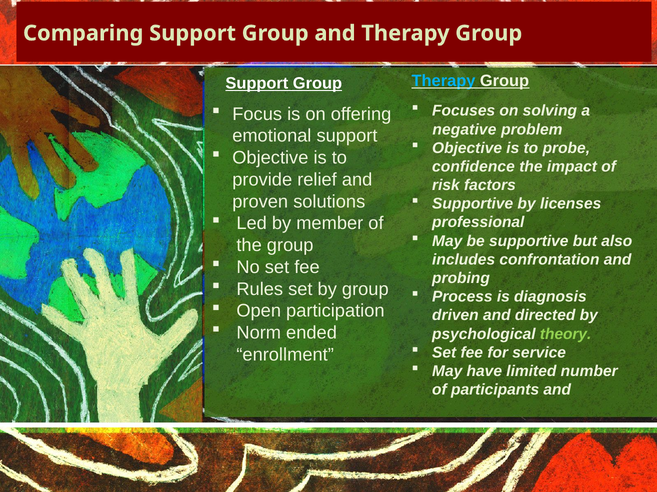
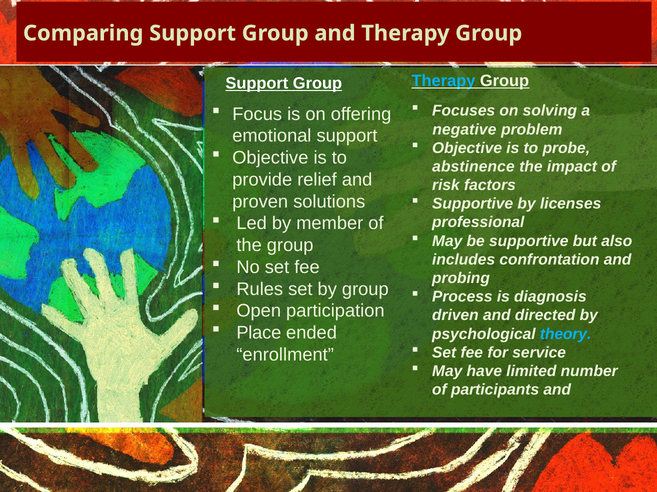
confidence: confidence -> abstinence
Norm: Norm -> Place
theory colour: light green -> light blue
